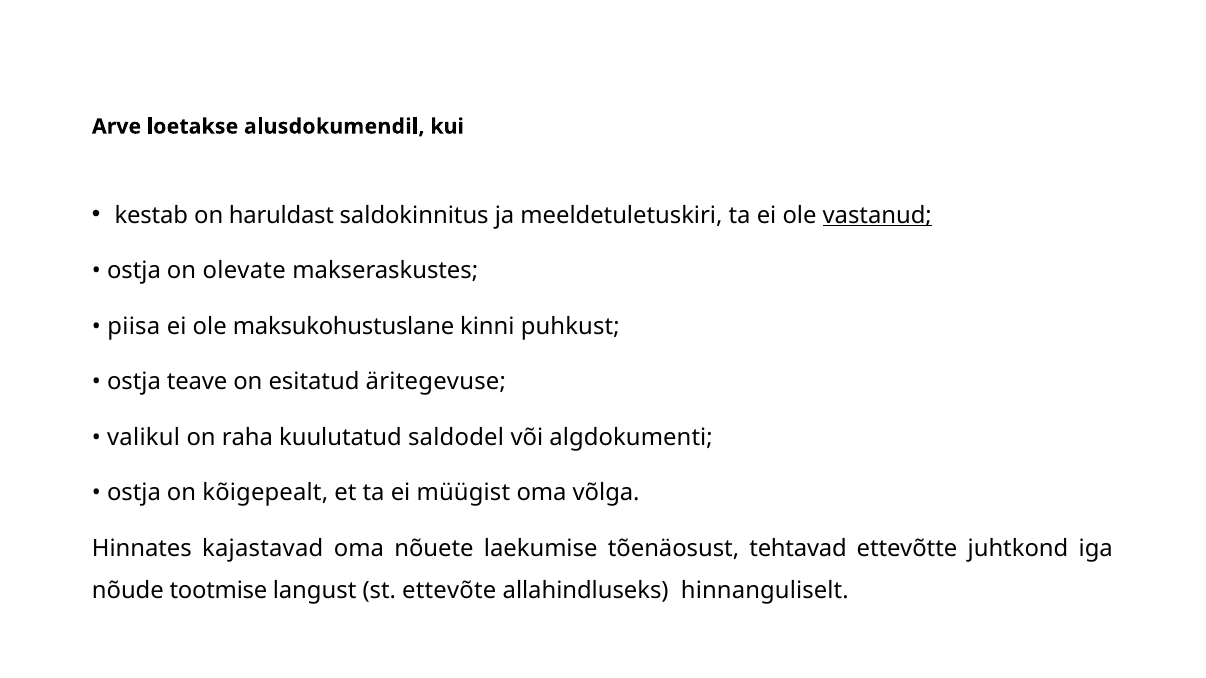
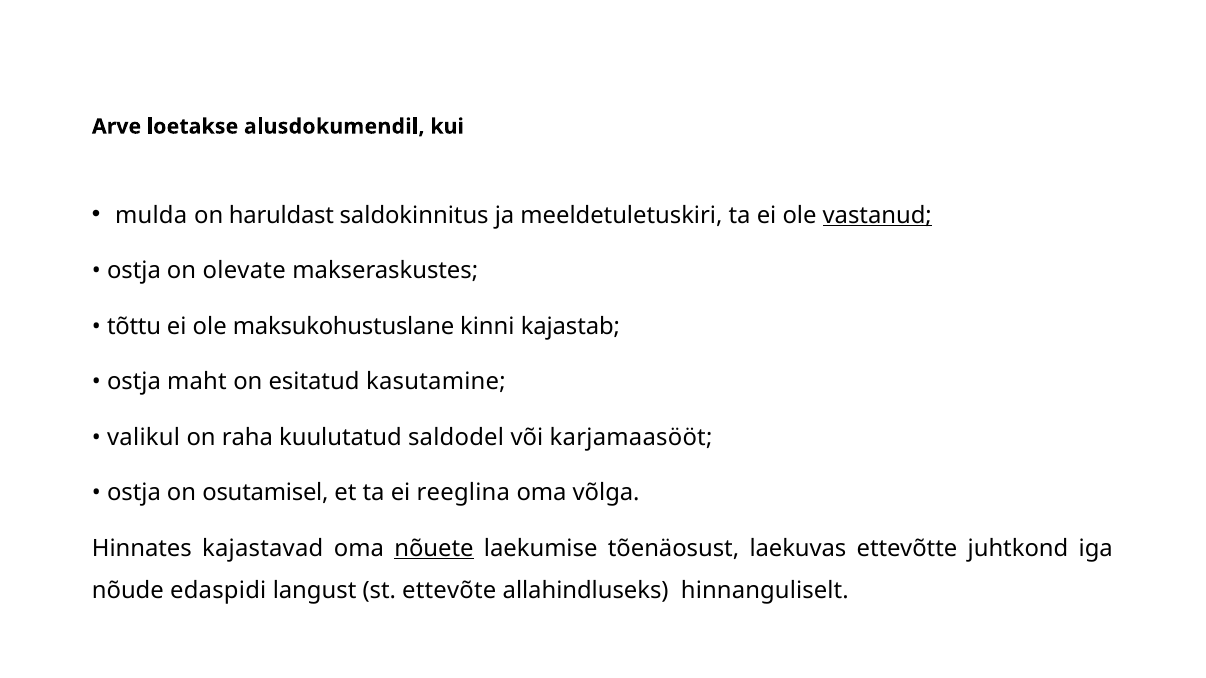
kestab: kestab -> mulda
piisa: piisa -> tõttu
puhkust: puhkust -> kajastab
teave: teave -> maht
äritegevuse: äritegevuse -> kasutamine
algdokumenti: algdokumenti -> karjamaasööt
kõigepealt: kõigepealt -> osutamisel
müügist: müügist -> reeglina
nõuete underline: none -> present
tehtavad: tehtavad -> laekuvas
tootmise: tootmise -> edaspidi
